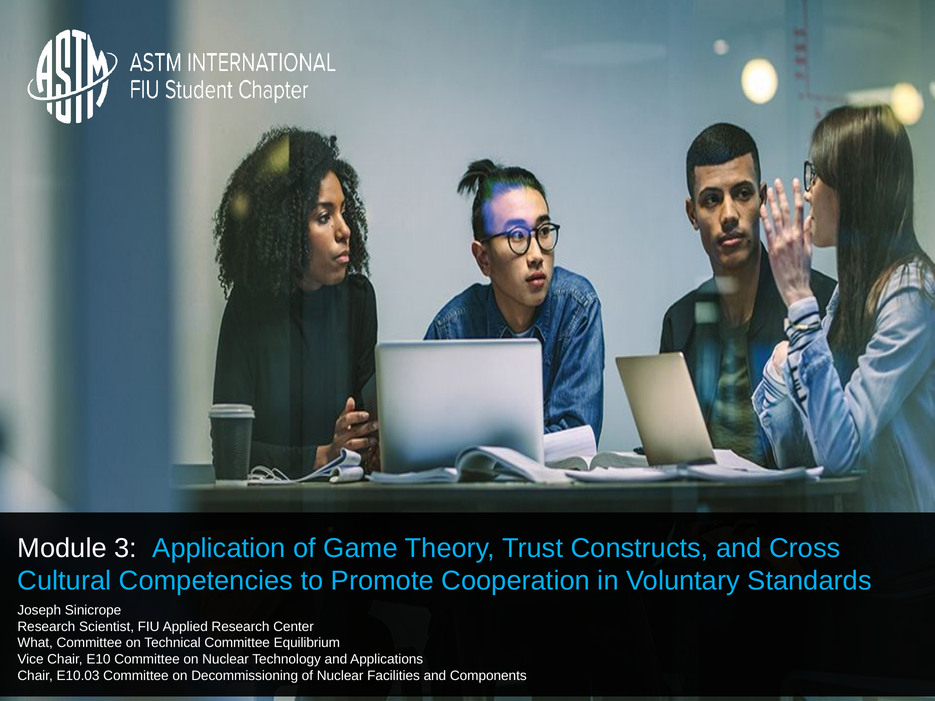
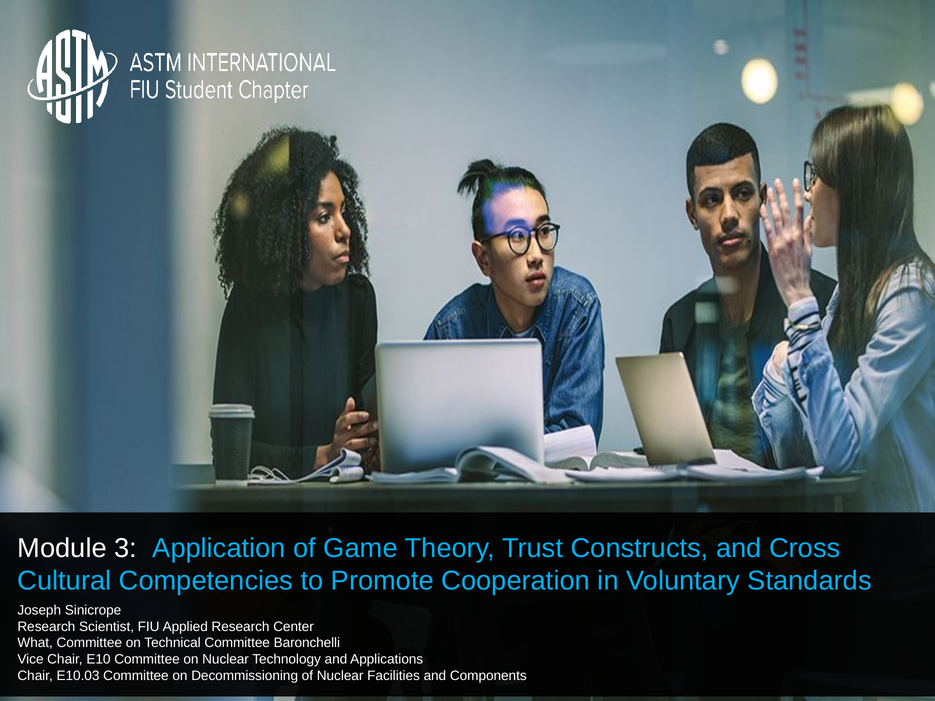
Equilibrium: Equilibrium -> Baronchelli
